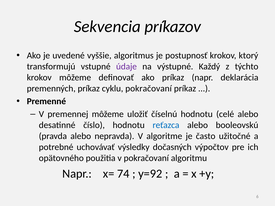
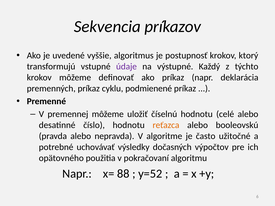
cyklu pokračovaní: pokračovaní -> podmienené
reťazca colour: blue -> orange
74: 74 -> 88
y=92: y=92 -> y=52
